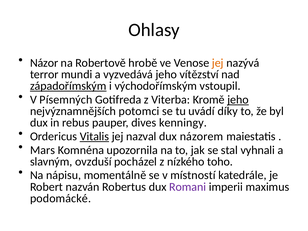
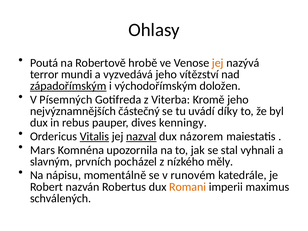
Názor: Názor -> Poutá
vstoupil: vstoupil -> doložen
jeho at (238, 100) underline: present -> none
potomci: potomci -> částečný
nazval underline: none -> present
ovzduší: ovzduší -> prvních
toho: toho -> měly
místností: místností -> runovém
Romani colour: purple -> orange
podomácké: podomácké -> schválených
